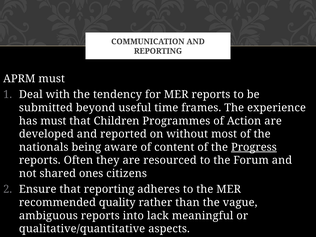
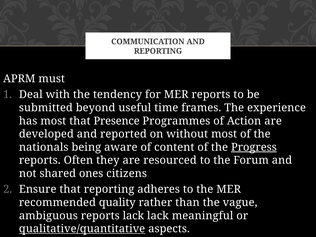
has must: must -> most
Children: Children -> Presence
reports into: into -> lack
qualitative/quantitative underline: none -> present
